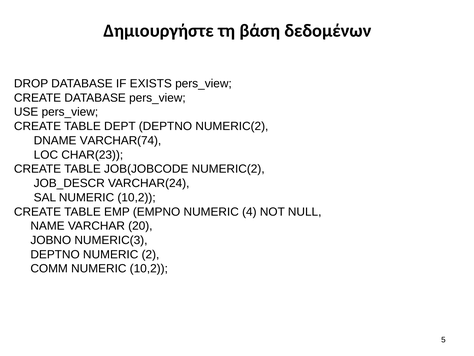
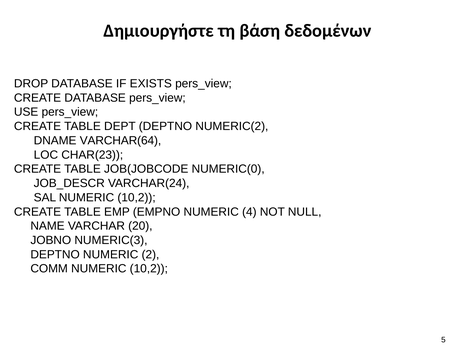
VARCHAR(74: VARCHAR(74 -> VARCHAR(64
JOB(JOBCODE NUMERIC(2: NUMERIC(2 -> NUMERIC(0
